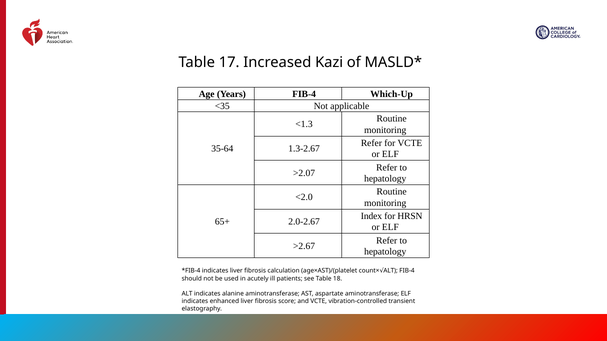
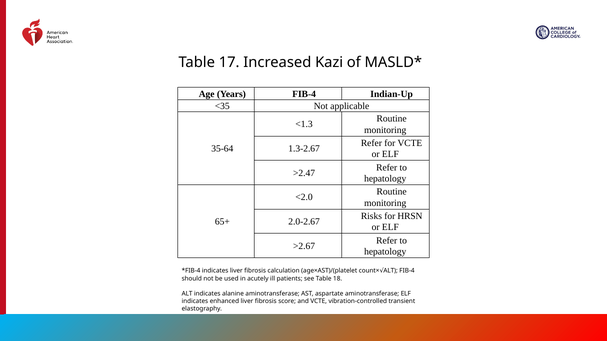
Which-Up: Which-Up -> Indian-Up
>2.07: >2.07 -> >2.47
Index: Index -> Risks
